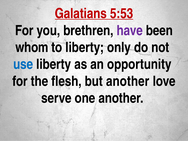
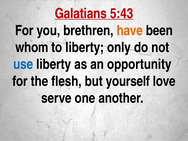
5:53: 5:53 -> 5:43
have colour: purple -> orange
but another: another -> yourself
